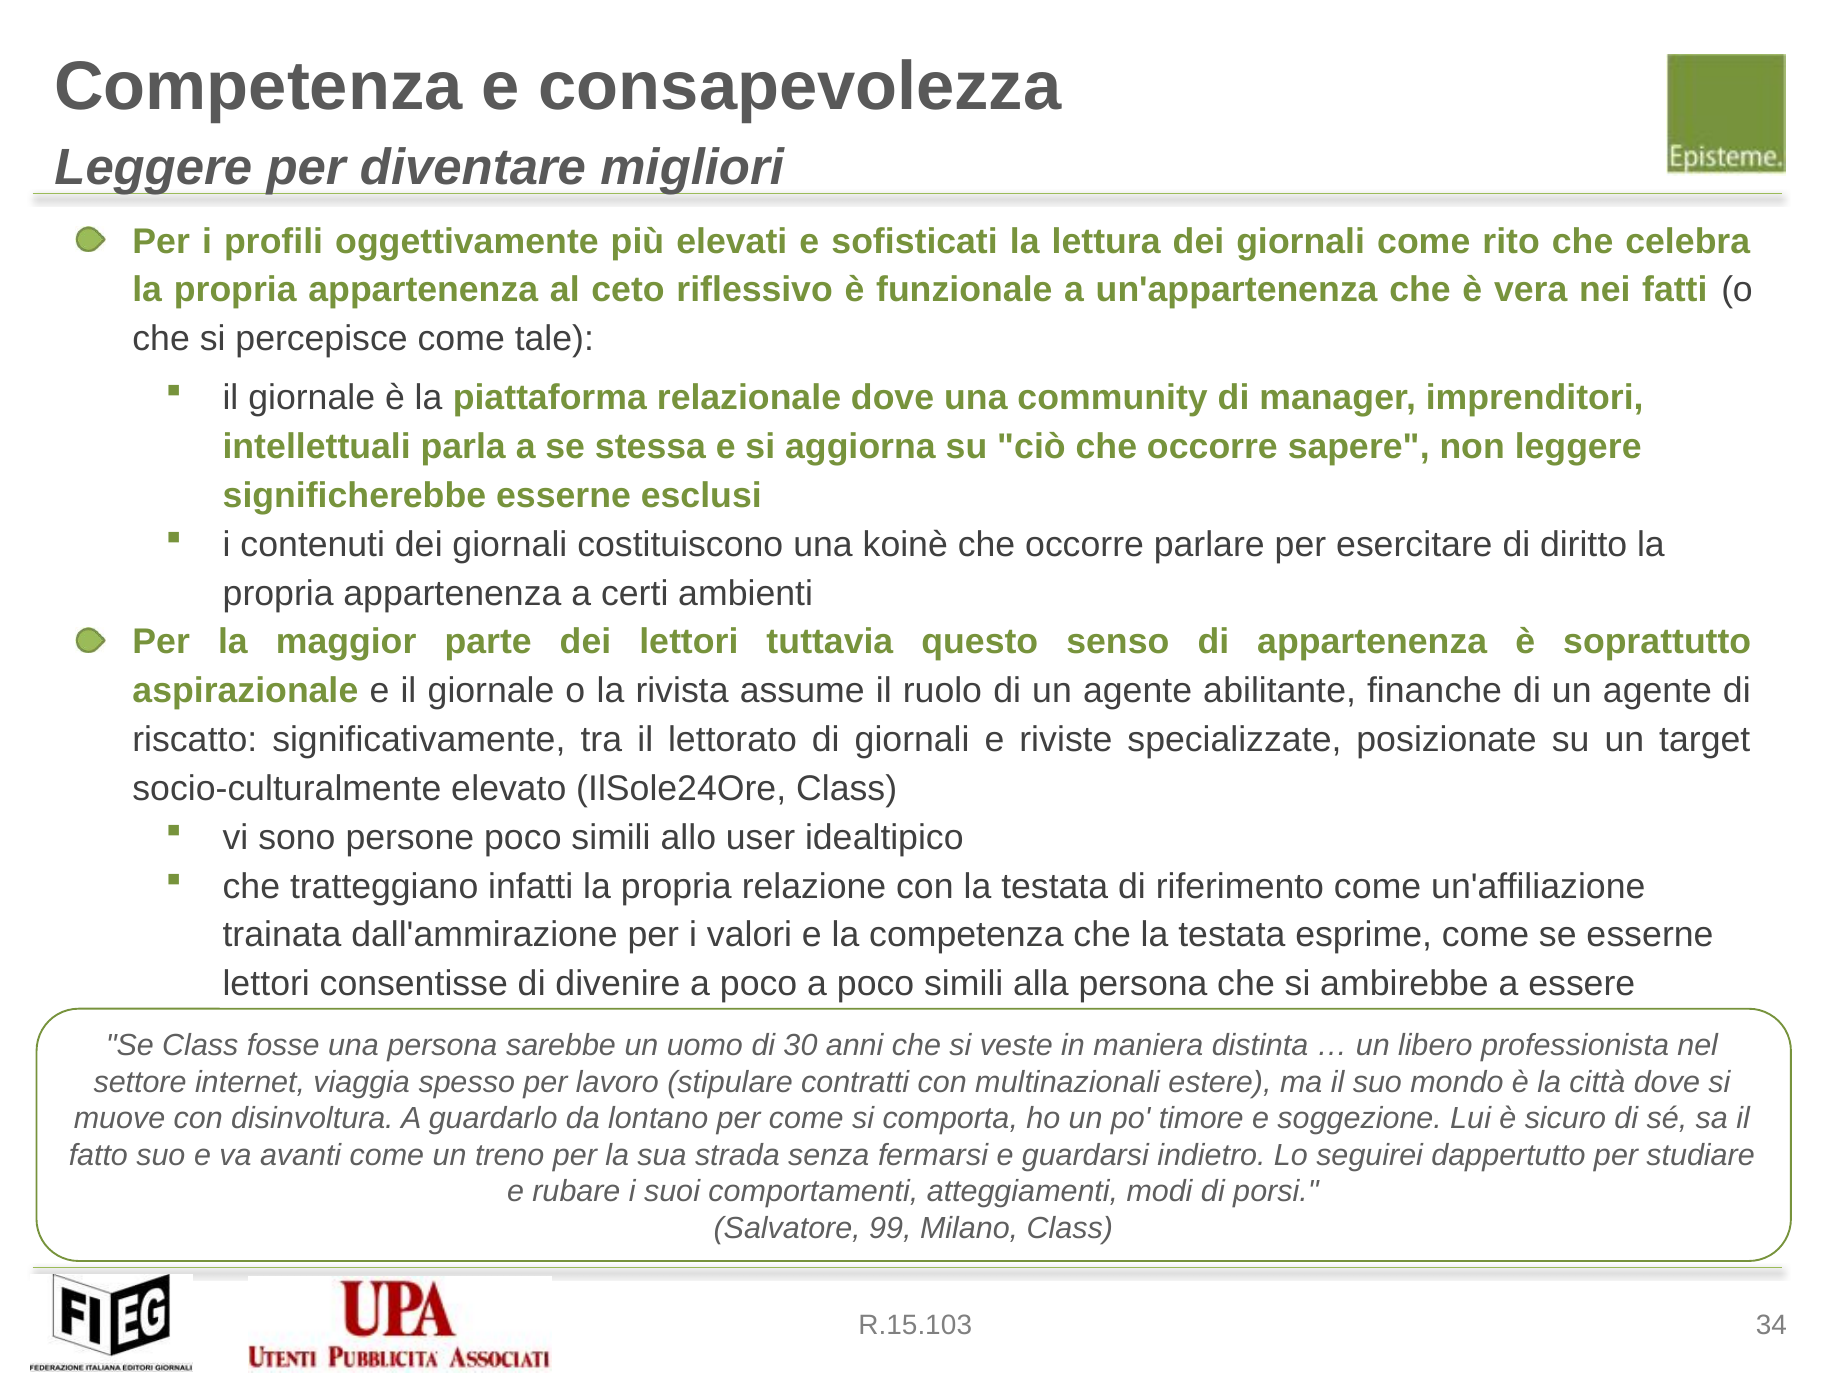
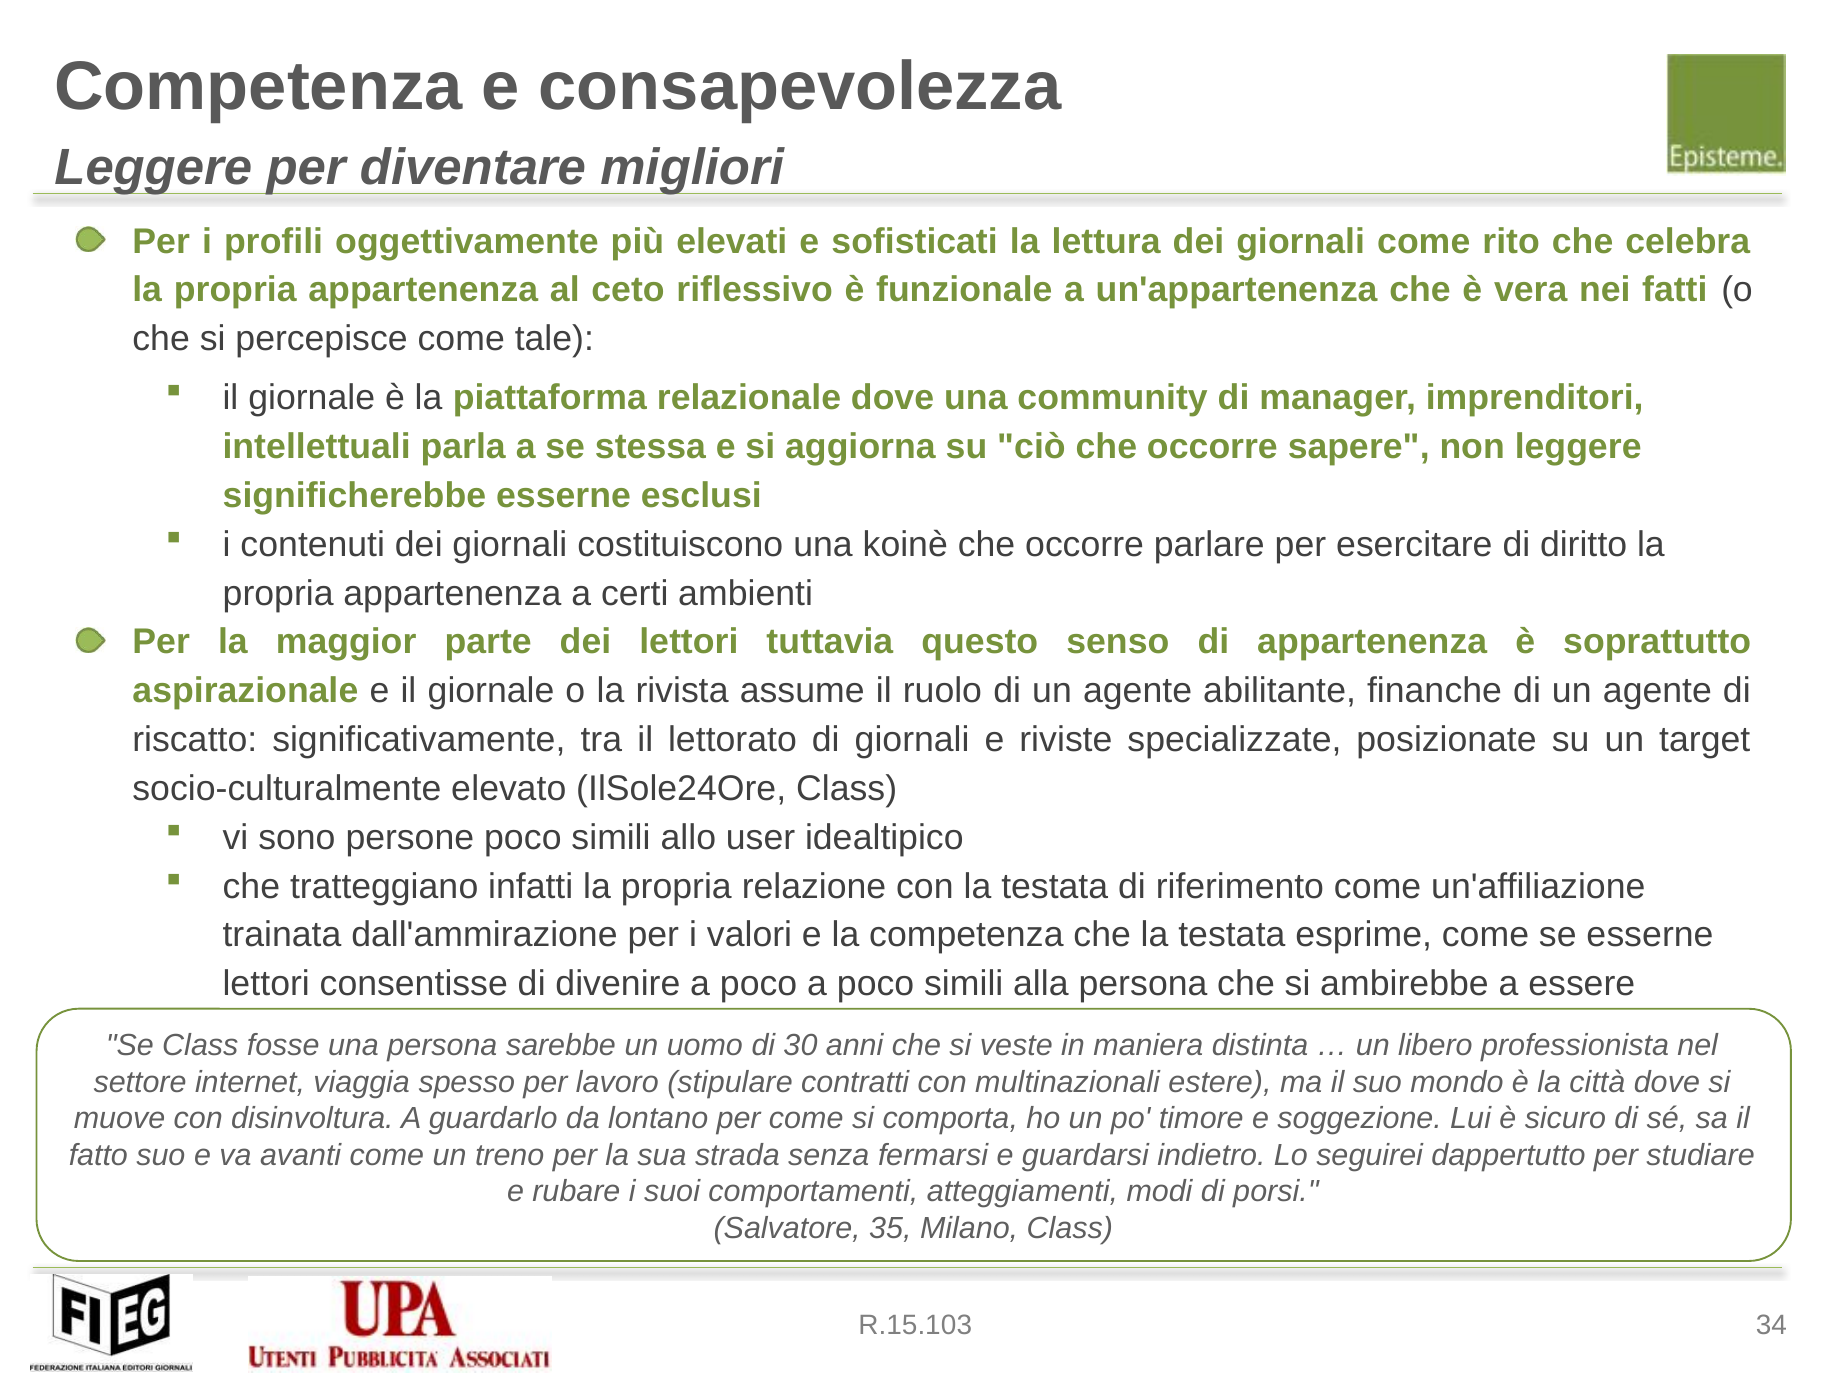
99: 99 -> 35
